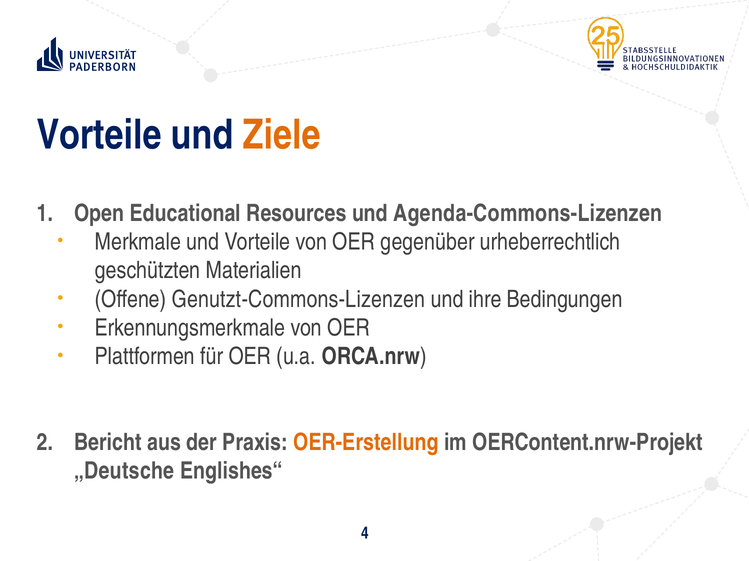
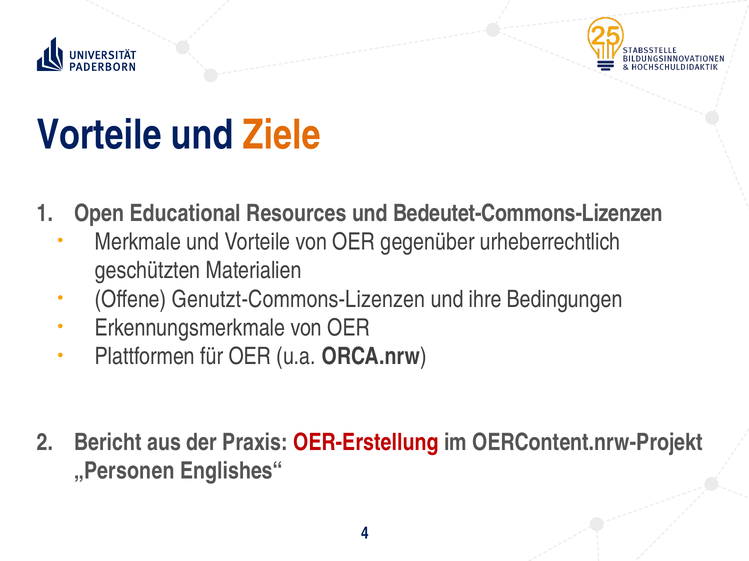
Agenda-Commons-Lizenzen: Agenda-Commons-Lizenzen -> Bedeutet-Commons-Lizenzen
OER-Erstellung colour: orange -> red
„Deutsche: „Deutsche -> „Personen
